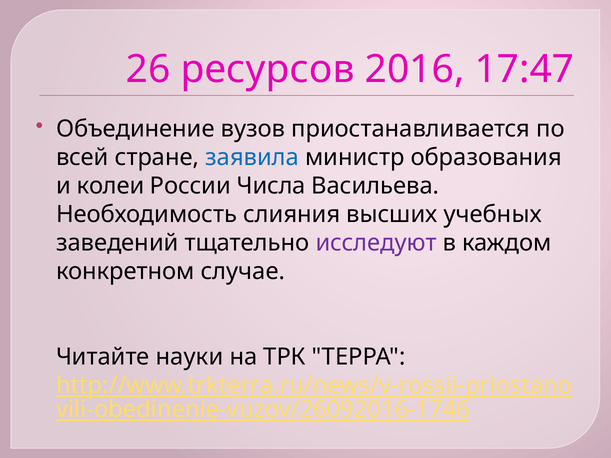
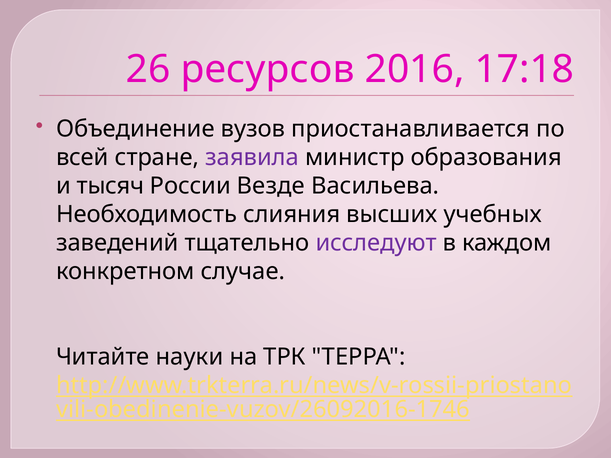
17:47: 17:47 -> 17:18
заявила colour: blue -> purple
колеи: колеи -> тысяч
Числа: Числа -> Везде
